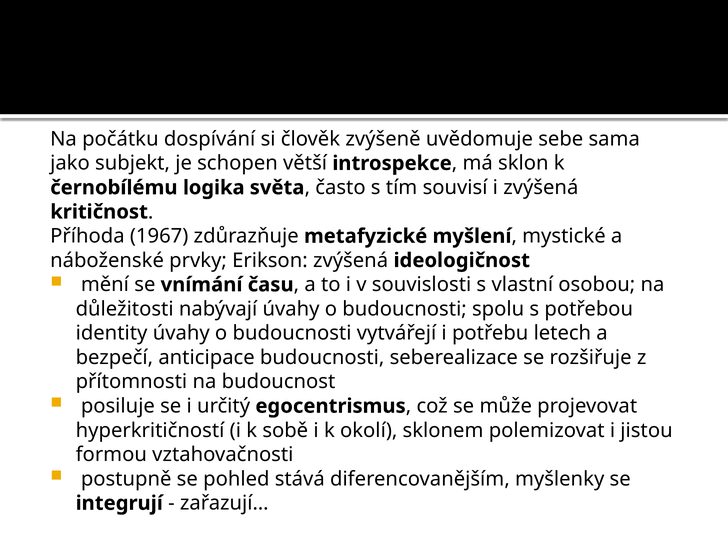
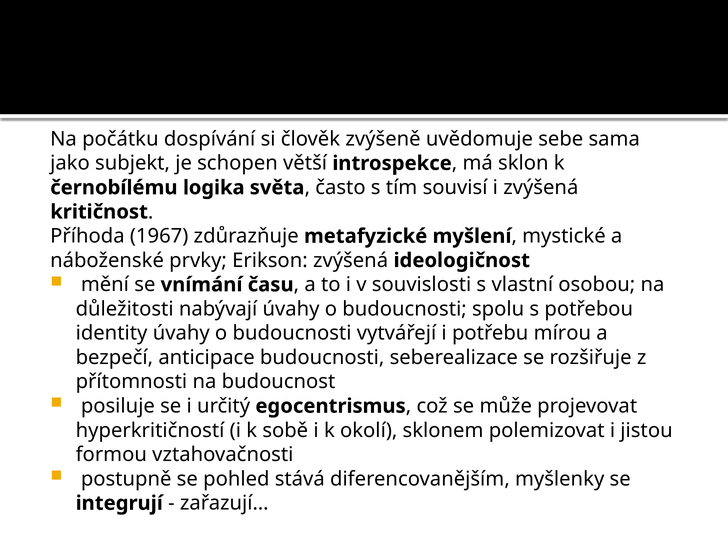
letech: letech -> mírou
